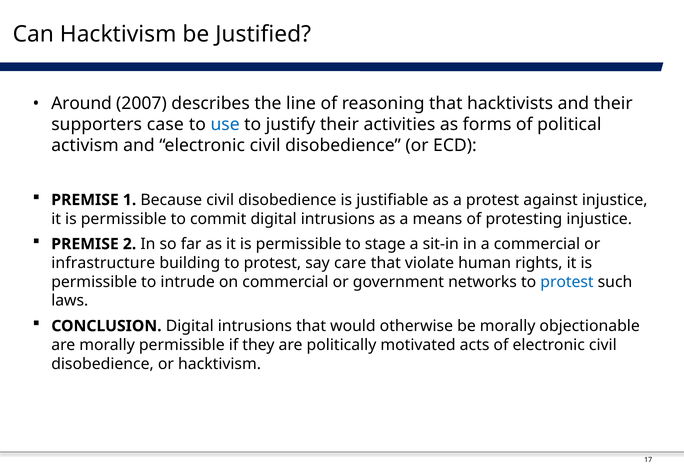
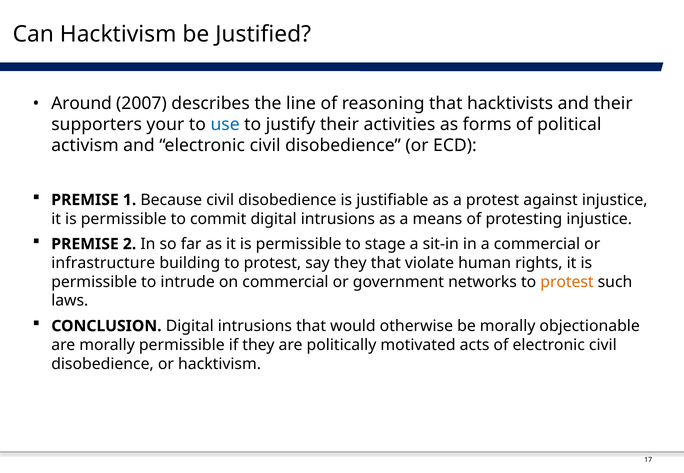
case: case -> your
say care: care -> they
protest at (567, 282) colour: blue -> orange
